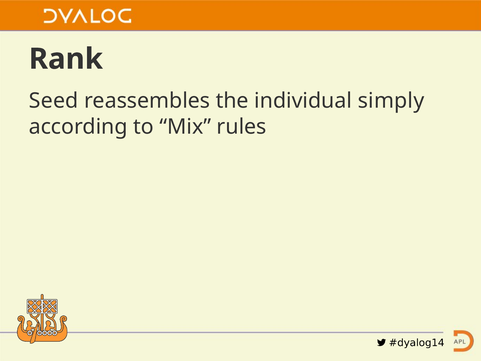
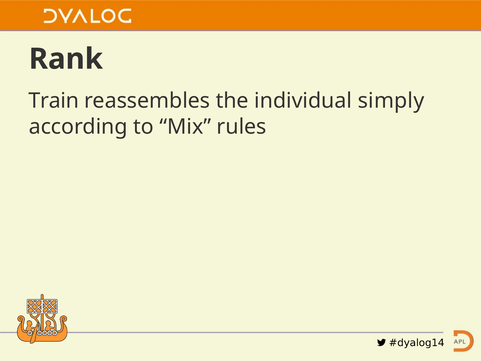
Seed: Seed -> Train
